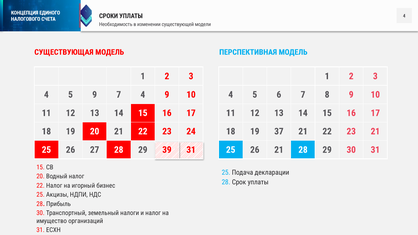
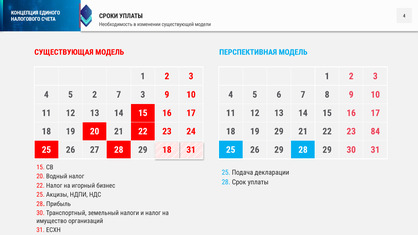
5 9: 9 -> 2
7 4: 4 -> 3
19 37: 37 -> 29
23 21: 21 -> 84
29 39: 39 -> 18
26 21: 21 -> 29
